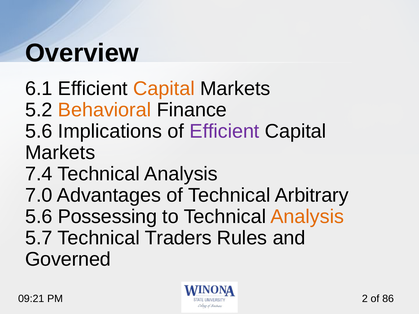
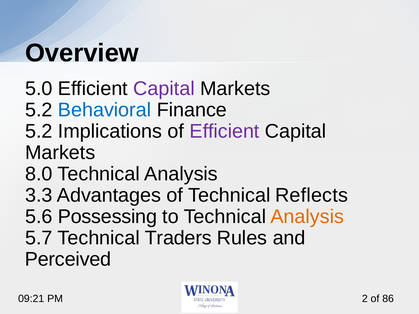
6.1: 6.1 -> 5.0
Capital at (164, 89) colour: orange -> purple
Behavioral colour: orange -> blue
5.6 at (39, 131): 5.6 -> 5.2
7.4: 7.4 -> 8.0
7.0: 7.0 -> 3.3
Arbitrary: Arbitrary -> Reflects
Governed: Governed -> Perceived
